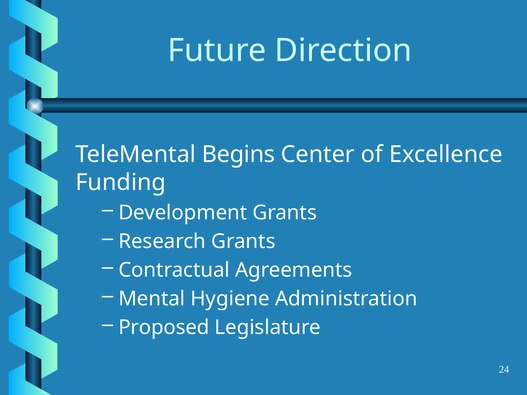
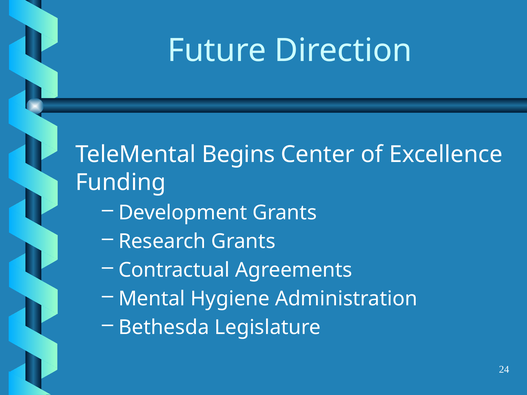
Proposed: Proposed -> Bethesda
